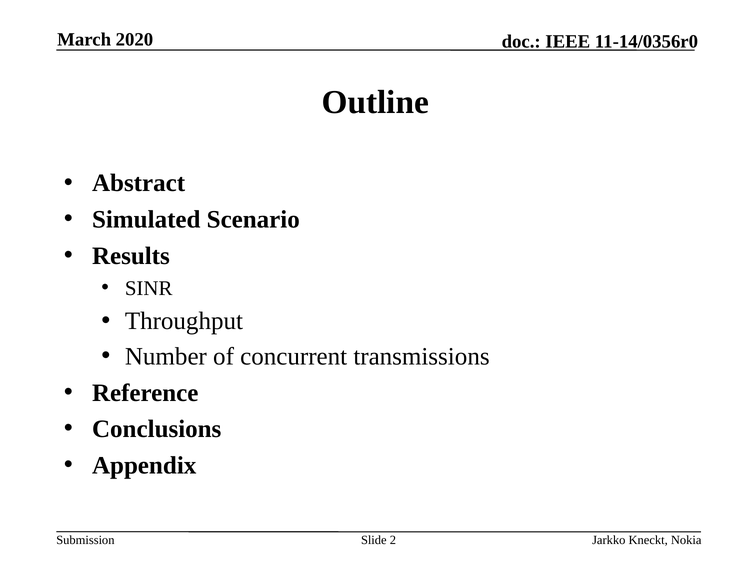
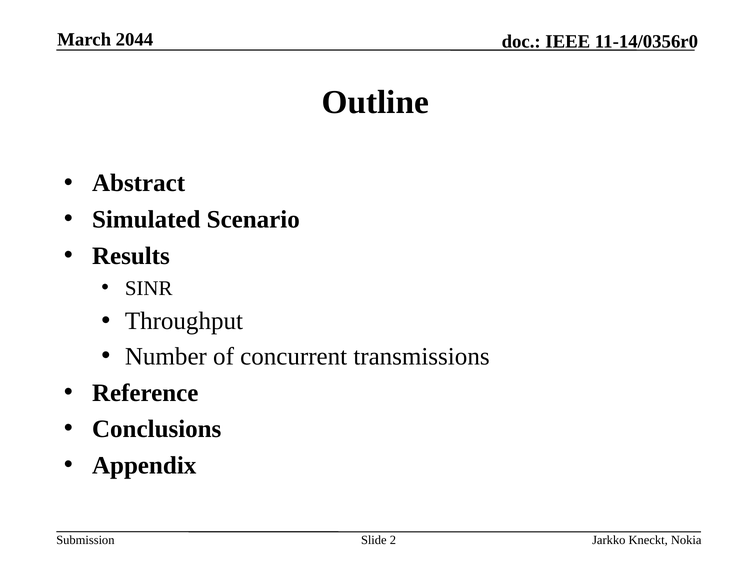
2020: 2020 -> 2044
